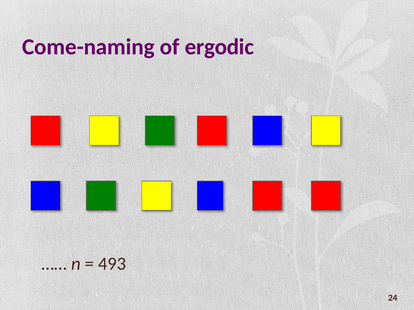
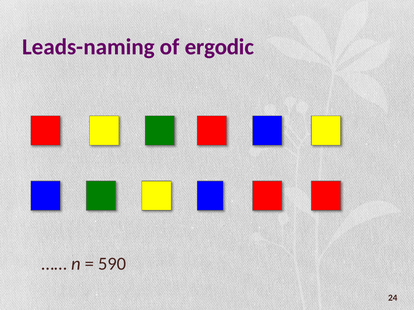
Come-naming: Come-naming -> Leads-naming
493: 493 -> 590
